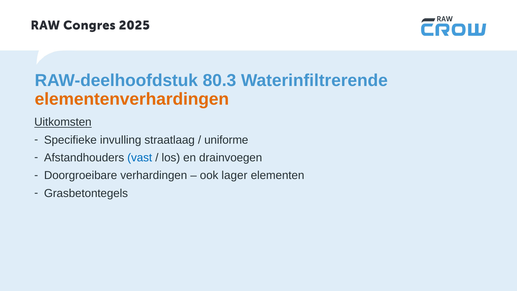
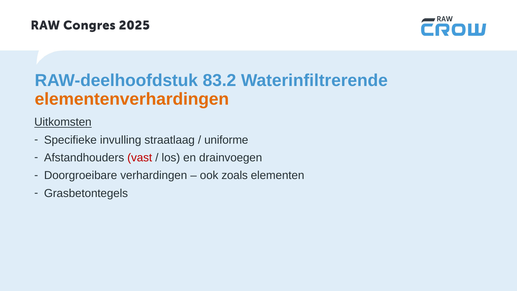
80.3: 80.3 -> 83.2
vast colour: blue -> red
lager: lager -> zoals
